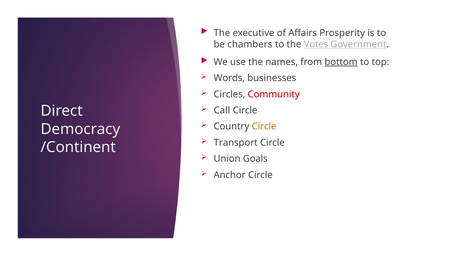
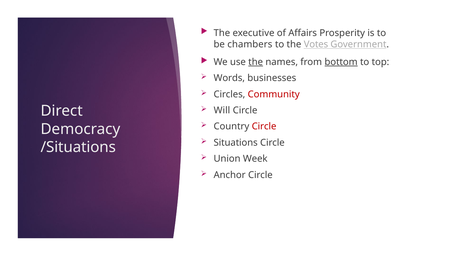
the at (256, 62) underline: none -> present
Call: Call -> Will
Circle at (264, 127) colour: orange -> red
Transport: Transport -> Situations
/Continent: /Continent -> /Situations
Goals: Goals -> Week
